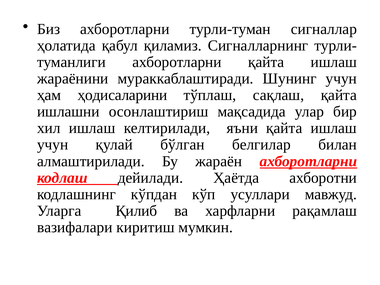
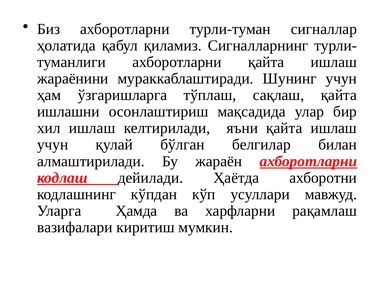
ҳодисаларини: ҳодисаларини -> ўзгаришларга
Қилиб: Қилиб -> Ҳамда
